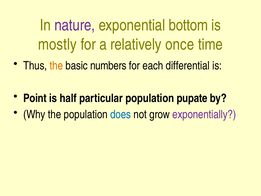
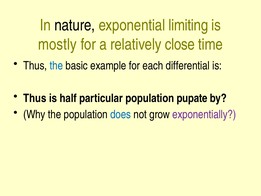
nature colour: purple -> black
bottom: bottom -> limiting
once: once -> close
the at (56, 66) colour: orange -> blue
numbers: numbers -> example
Point at (35, 98): Point -> Thus
